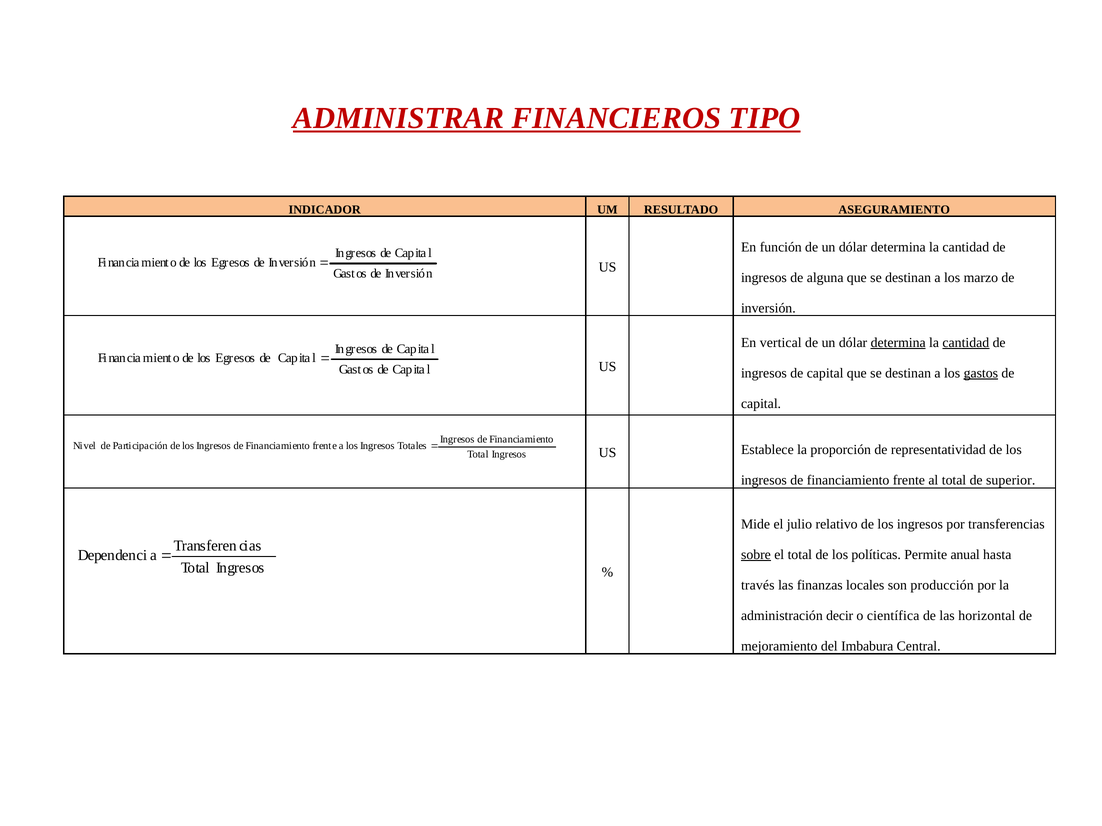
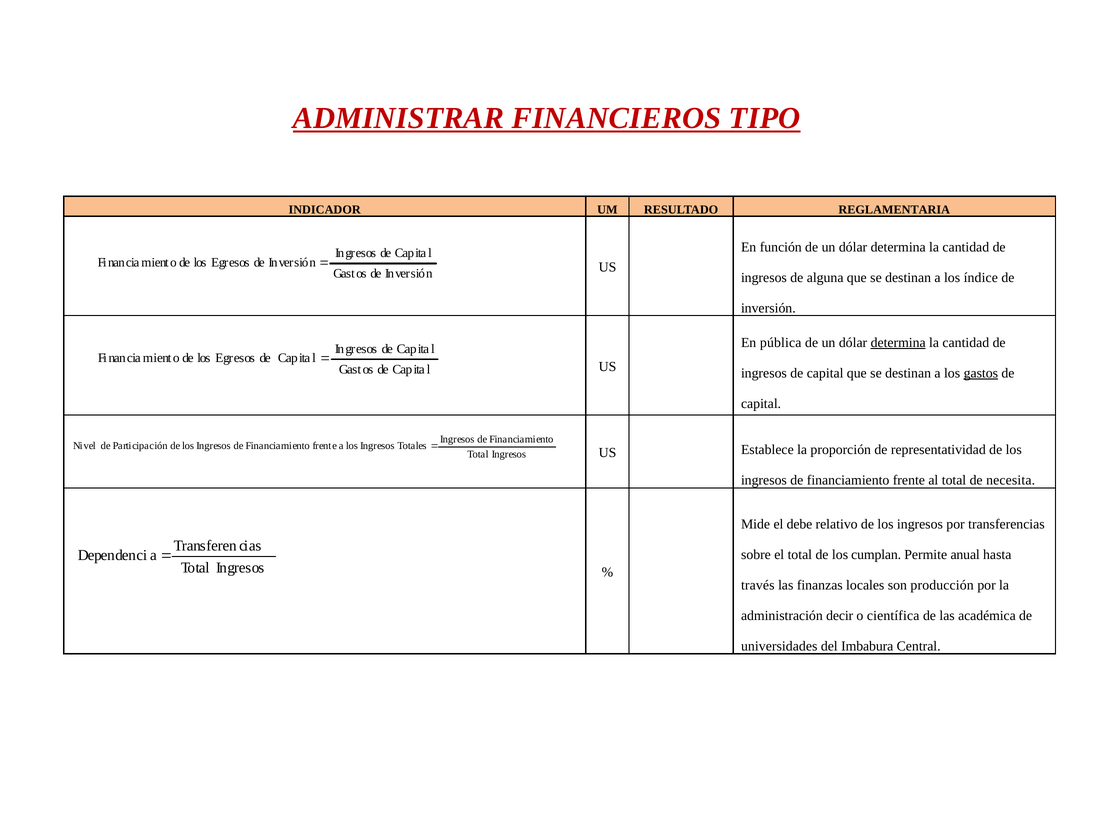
ASEGURAMIENTO: ASEGURAMIENTO -> REGLAMENTARIA
marzo: marzo -> índice
vertical: vertical -> pública
cantidad at (966, 343) underline: present -> none
superior: superior -> necesita
julio: julio -> debe
sobre underline: present -> none
políticas: políticas -> cumplan
horizontal: horizontal -> académica
mejoramiento: mejoramiento -> universidades
